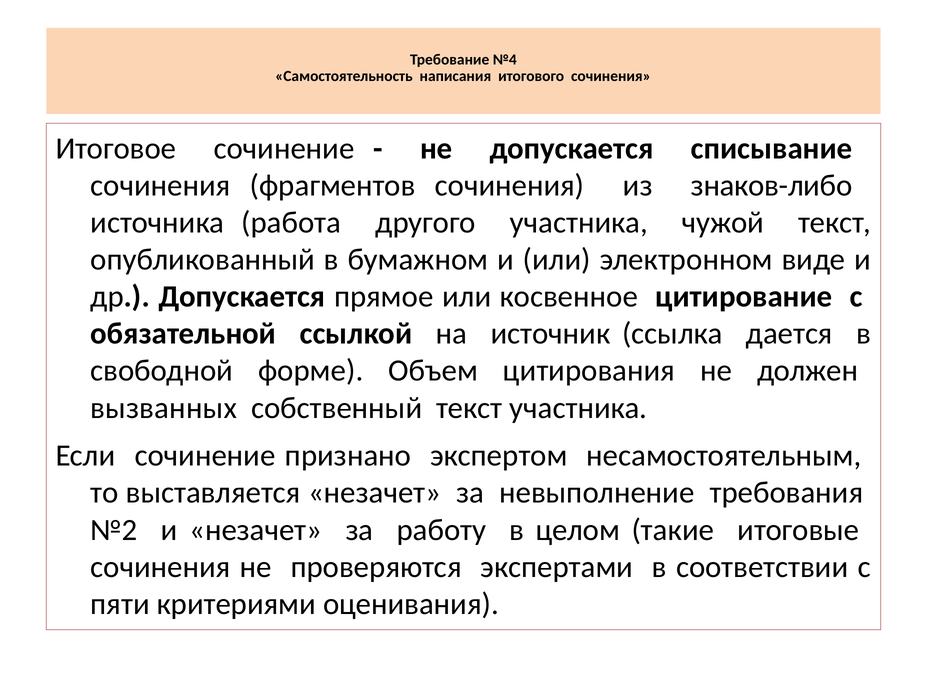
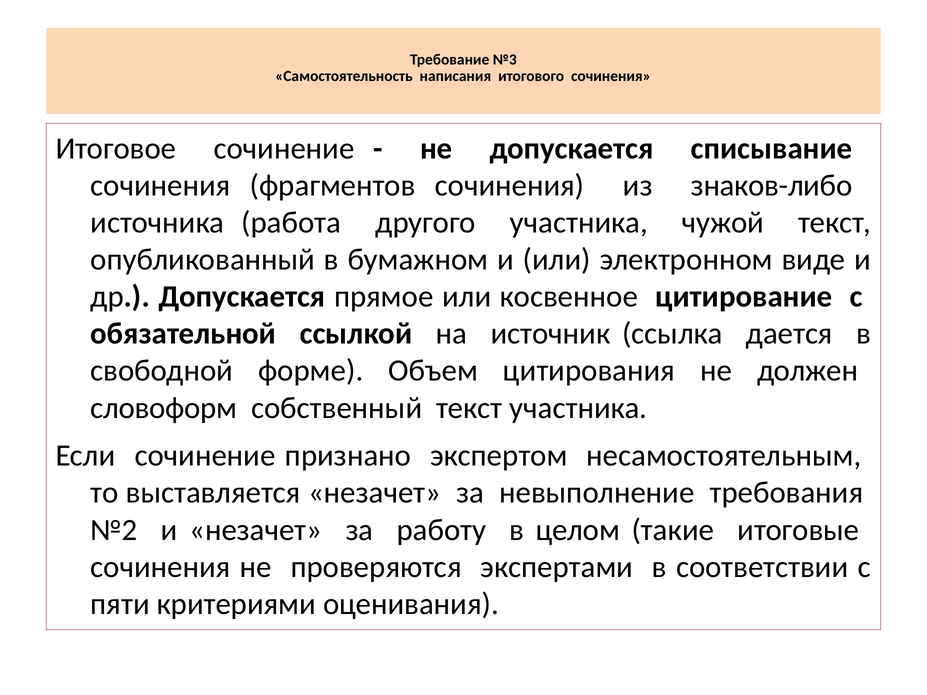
№4: №4 -> №3
вызванных: вызванных -> словоформ
